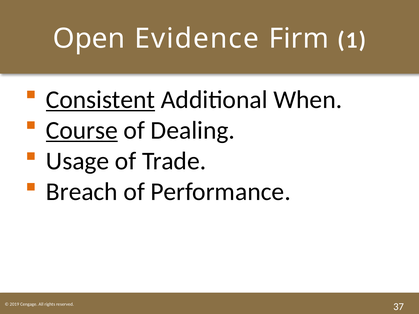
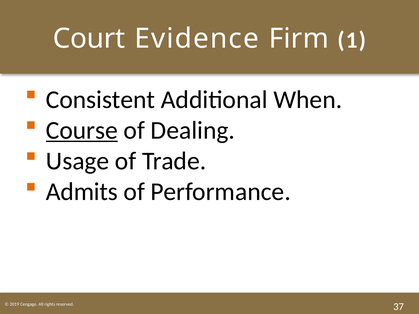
Open: Open -> Court
Consistent underline: present -> none
Breach: Breach -> Admits
